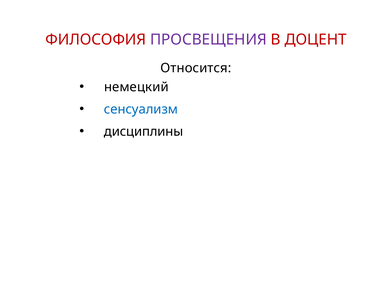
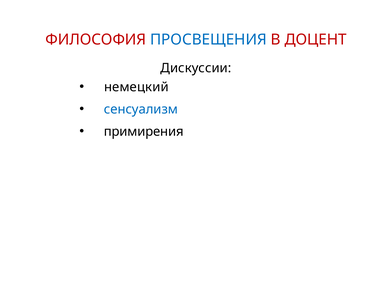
ПРОСВЕЩЕНИЯ colour: purple -> blue
Относится: Относится -> Дискуссии
дисциплины: дисциплины -> примирения
